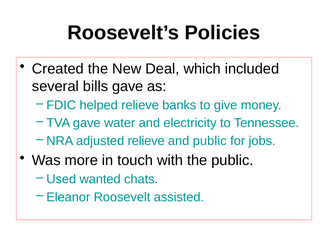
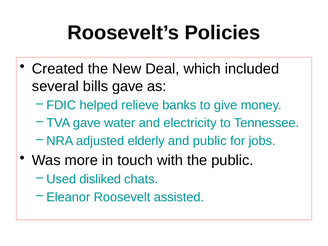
adjusted relieve: relieve -> elderly
wanted: wanted -> disliked
